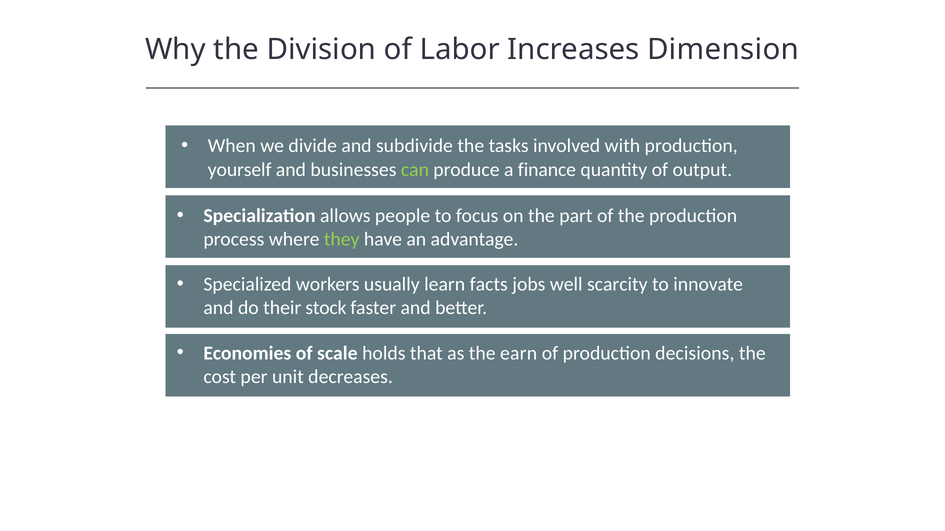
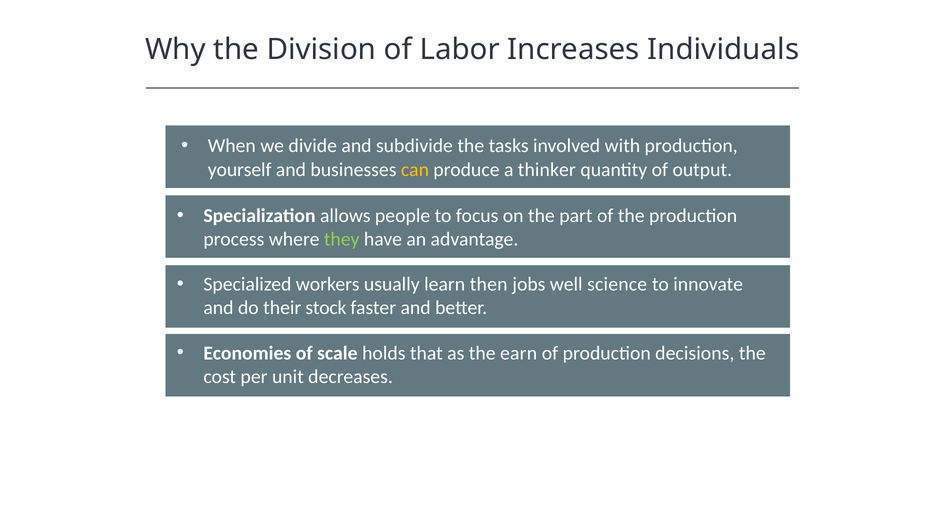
Dimension: Dimension -> Individuals
can colour: light green -> yellow
finance: finance -> thinker
facts: facts -> then
scarcity: scarcity -> science
